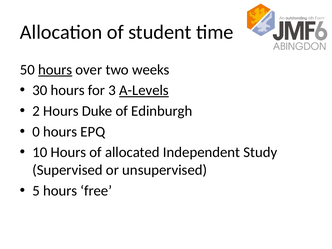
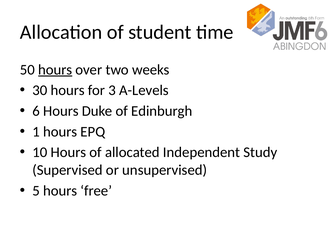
A-Levels underline: present -> none
2: 2 -> 6
0: 0 -> 1
